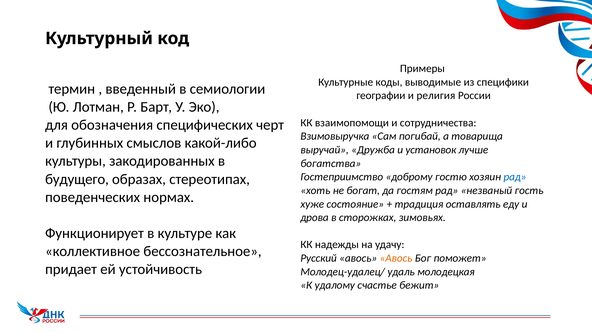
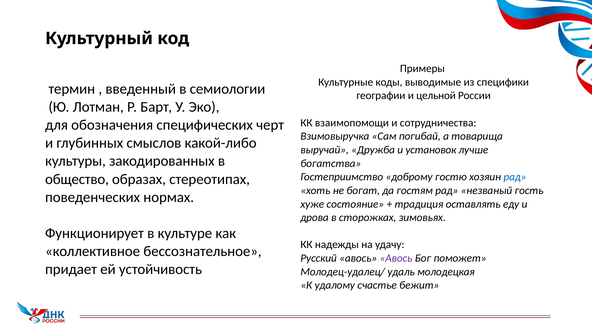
религия: религия -> цельной
будущего: будущего -> общество
Авось at (396, 258) colour: orange -> purple
